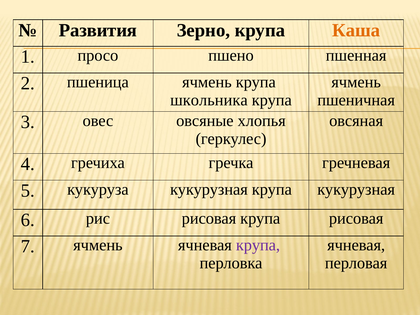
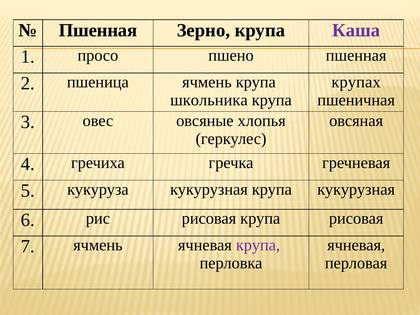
Развития at (98, 30): Развития -> Пшенная
Каша colour: orange -> purple
ячмень at (356, 82): ячмень -> крупах
